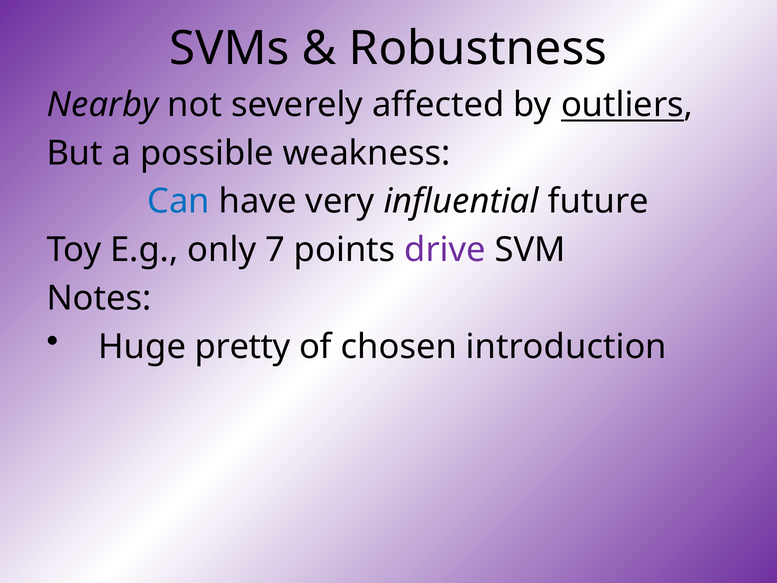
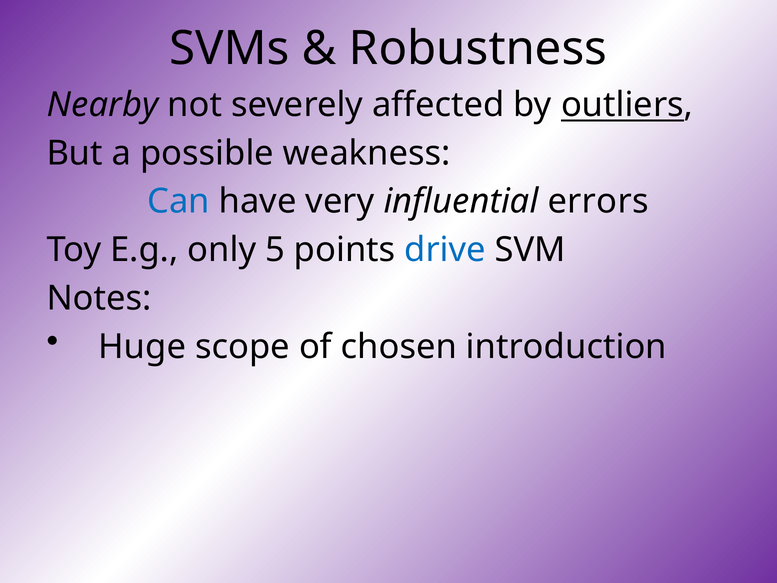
future: future -> errors
7: 7 -> 5
drive colour: purple -> blue
pretty: pretty -> scope
